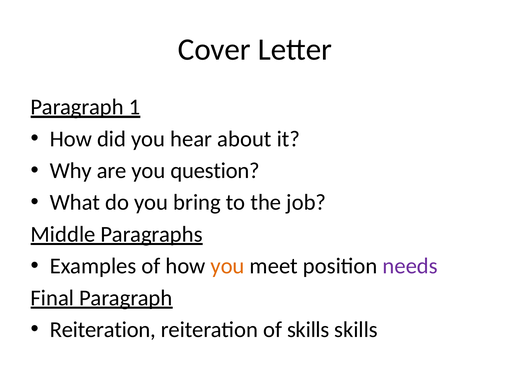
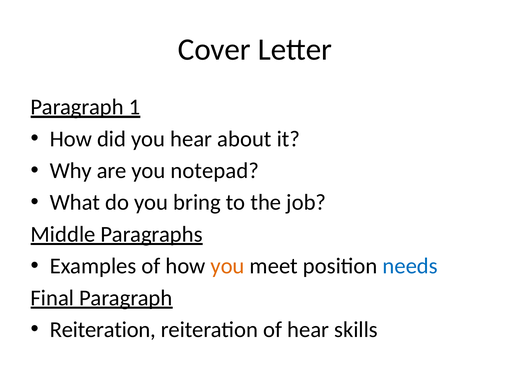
question: question -> notepad
needs colour: purple -> blue
of skills: skills -> hear
